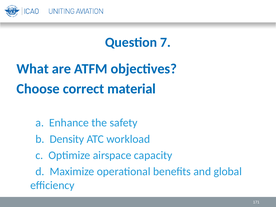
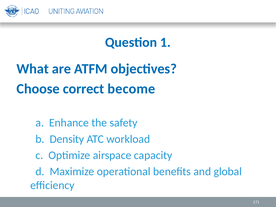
7: 7 -> 1
material: material -> become
